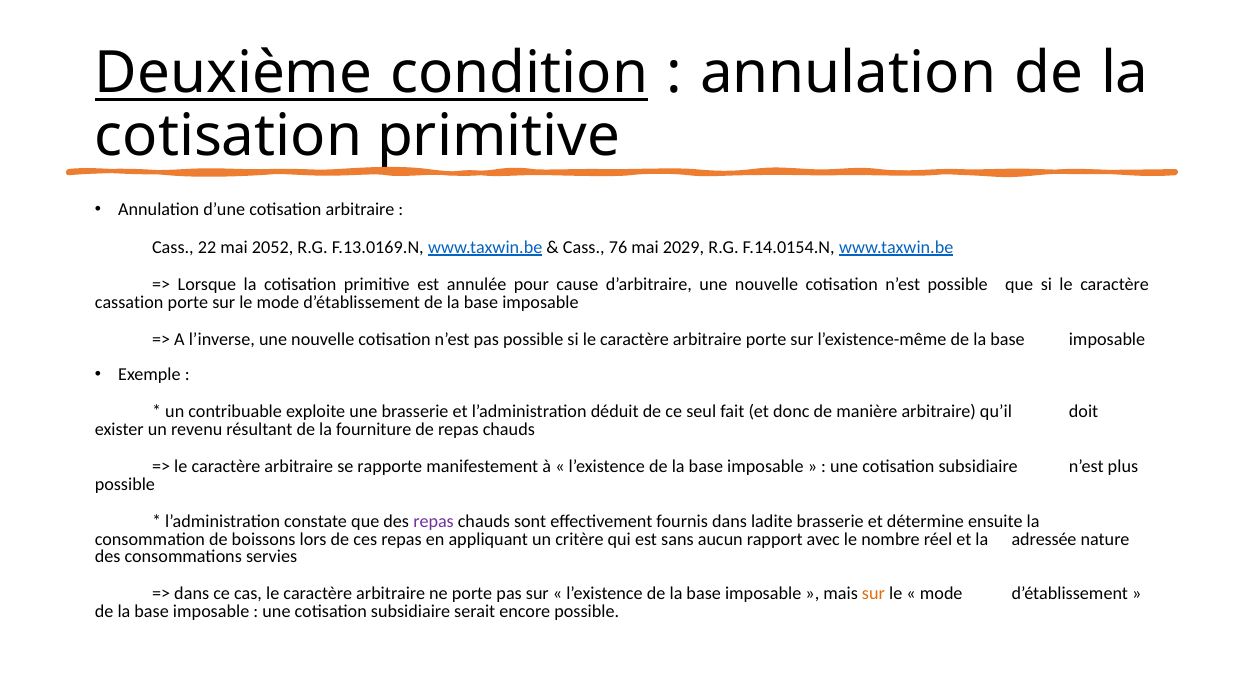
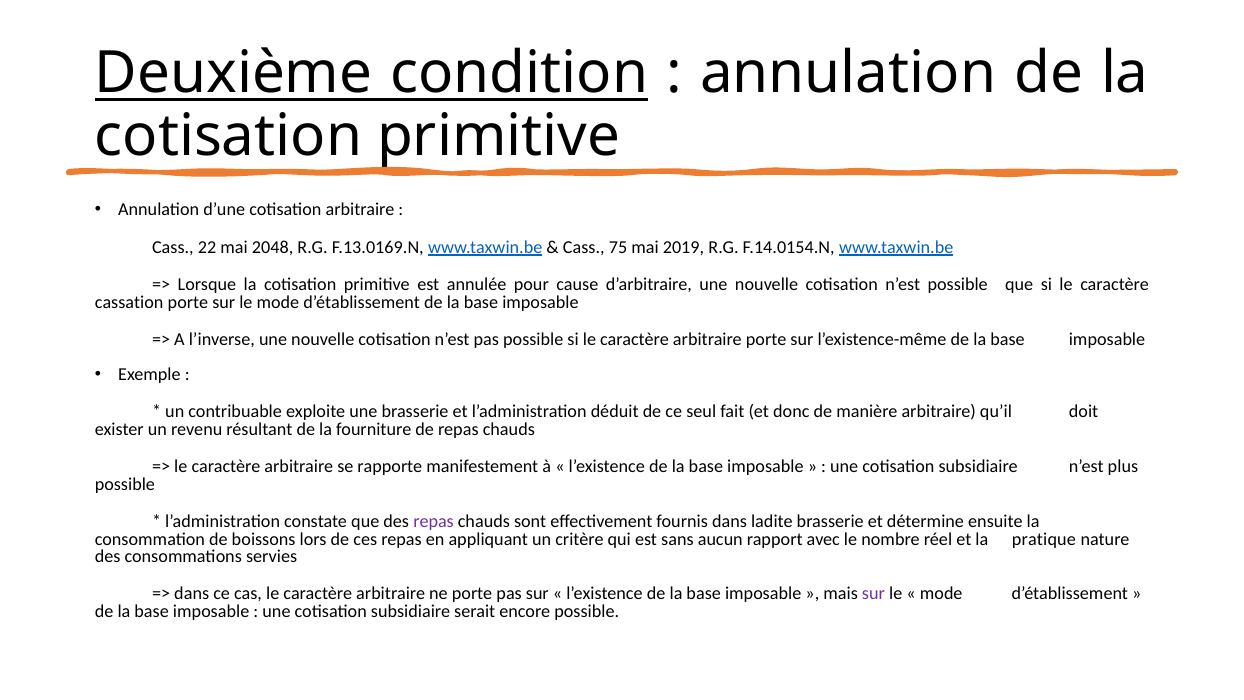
2052: 2052 -> 2048
76: 76 -> 75
2029: 2029 -> 2019
adressée: adressée -> pratique
sur at (874, 594) colour: orange -> purple
